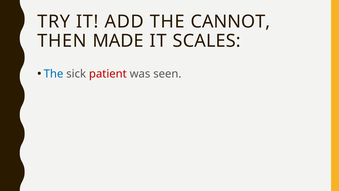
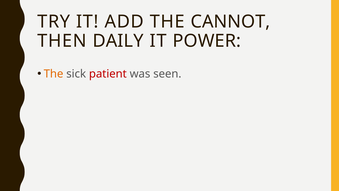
MADE: MADE -> DAILY
SCALES: SCALES -> POWER
The at (54, 74) colour: blue -> orange
